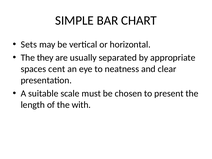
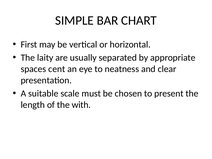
Sets: Sets -> First
they: they -> laity
